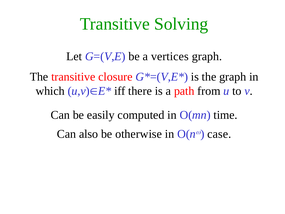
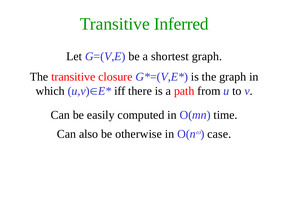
Solving: Solving -> Inferred
vertices: vertices -> shortest
